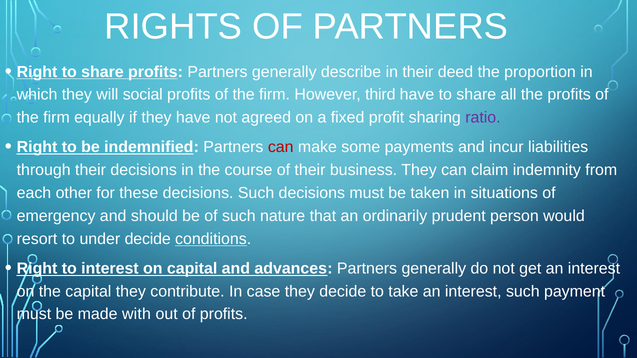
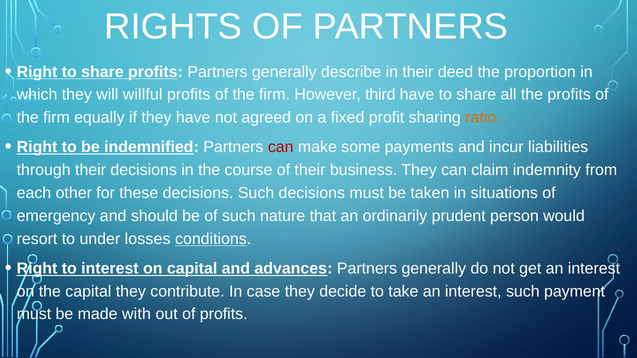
social: social -> willful
ratio colour: purple -> orange
under decide: decide -> losses
